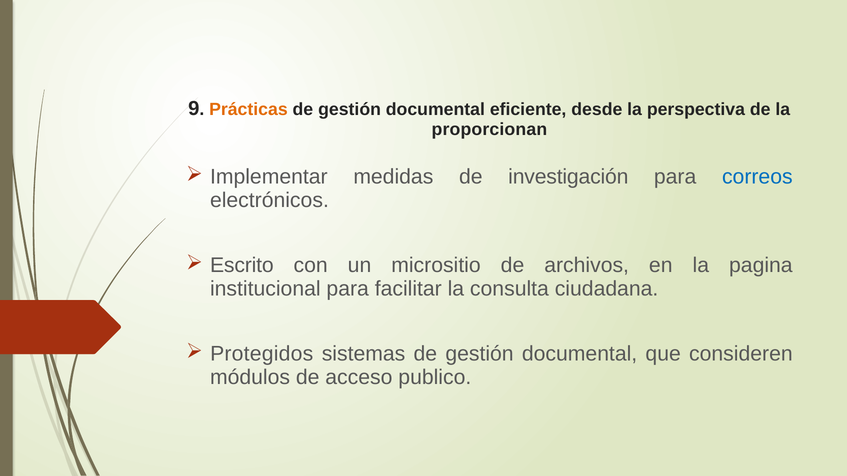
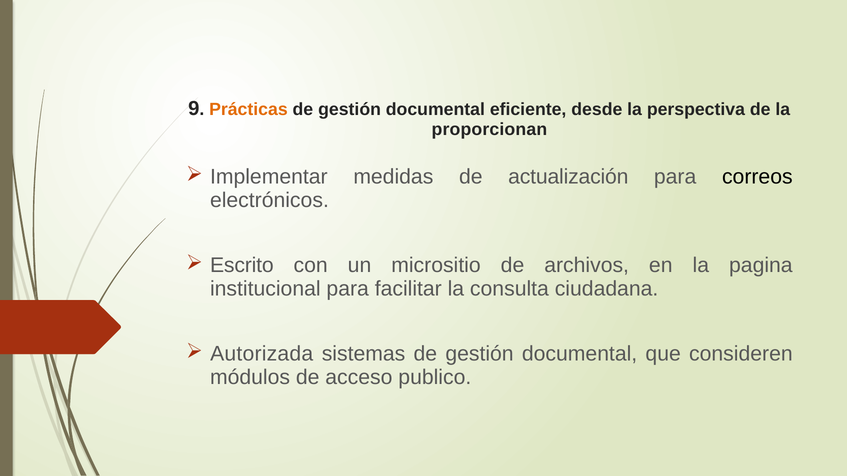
investigación: investigación -> actualización
correos colour: blue -> black
Protegidos: Protegidos -> Autorizada
